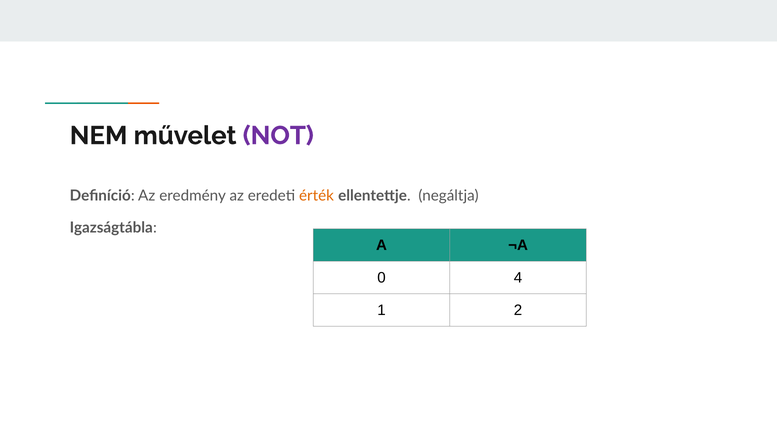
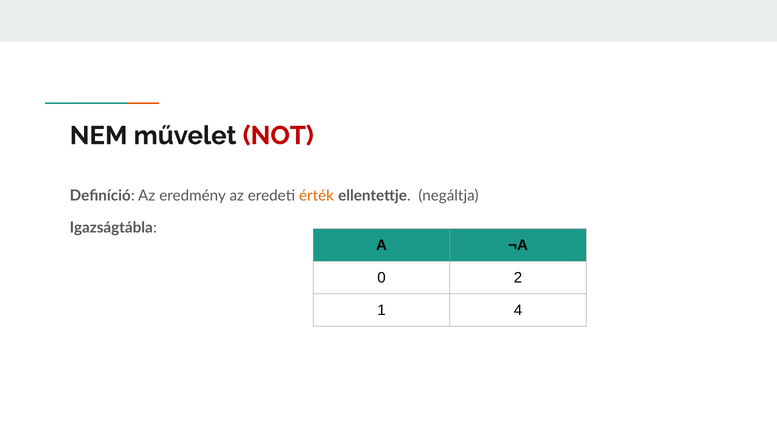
NOT colour: purple -> red
4: 4 -> 2
2: 2 -> 4
